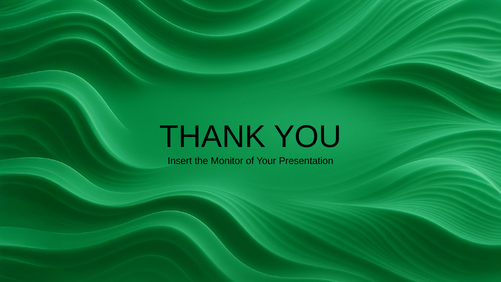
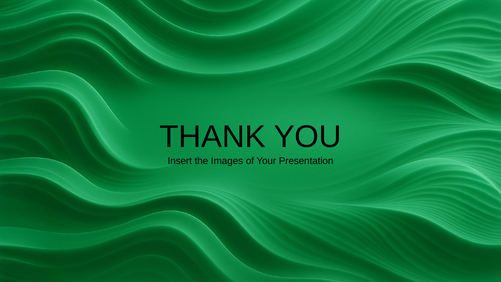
Monitor: Monitor -> Images
